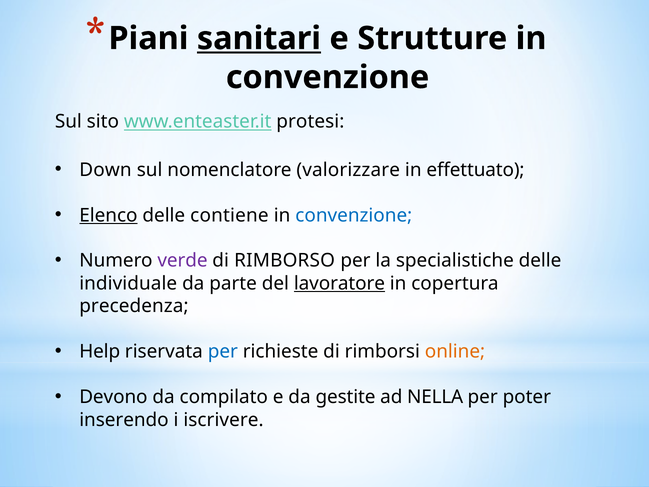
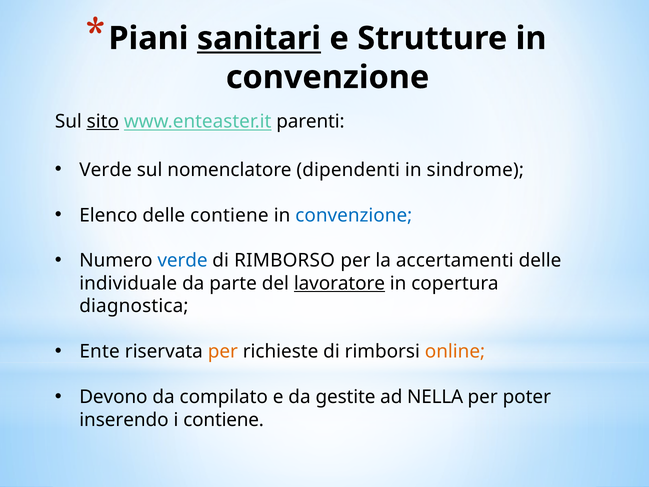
sito underline: none -> present
protesi: protesi -> parenti
Down at (105, 170): Down -> Verde
valorizzare: valorizzare -> dipendenti
effettuato: effettuato -> sindrome
Elenco underline: present -> none
verde at (183, 261) colour: purple -> blue
specialistiche: specialistiche -> accertamenti
precedenza: precedenza -> diagnostica
Help: Help -> Ente
per at (223, 351) colour: blue -> orange
i iscrivere: iscrivere -> contiene
